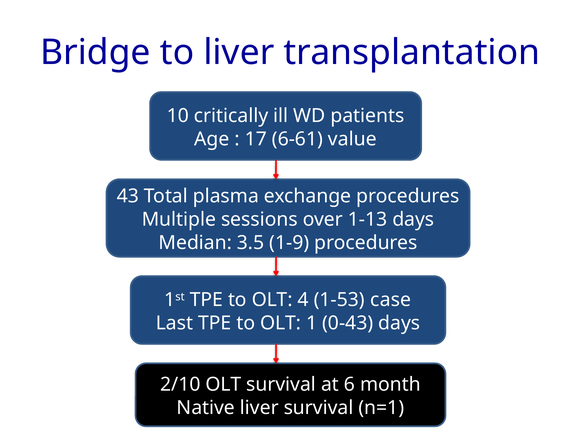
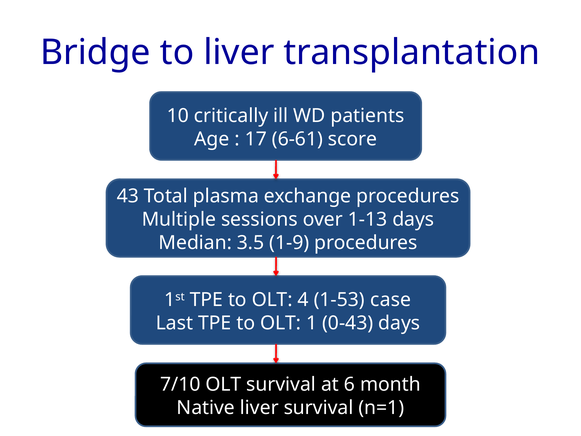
value: value -> score
2/10: 2/10 -> 7/10
